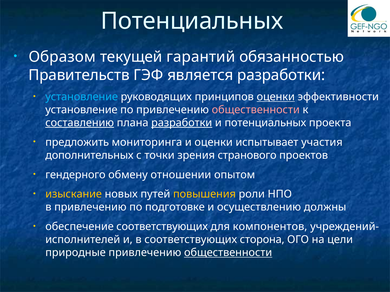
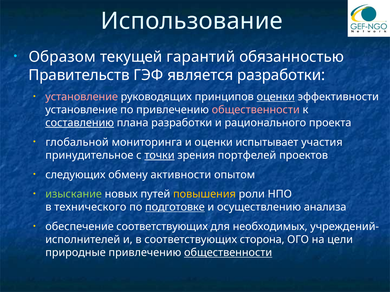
Потенциальных at (192, 21): Потенциальных -> Использование
установление at (82, 97) colour: light blue -> pink
разработки at (182, 123) underline: present -> none
и потенциальных: потенциальных -> рационального
предложить: предложить -> глобальной
дополнительных: дополнительных -> принудительное
точки underline: none -> present
странового: странового -> портфелей
гендерного: гендерного -> следующих
отношении: отношении -> активности
изыскание colour: yellow -> light green
в привлечению: привлечению -> технического
подготовке underline: none -> present
должны: должны -> анализа
компонентов: компонентов -> необходимых
